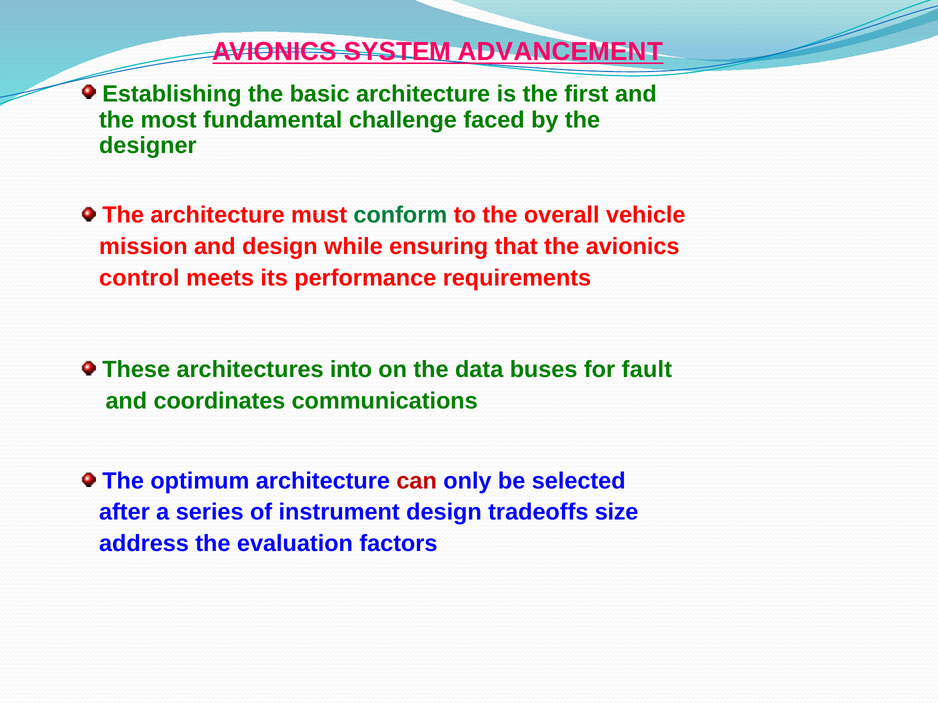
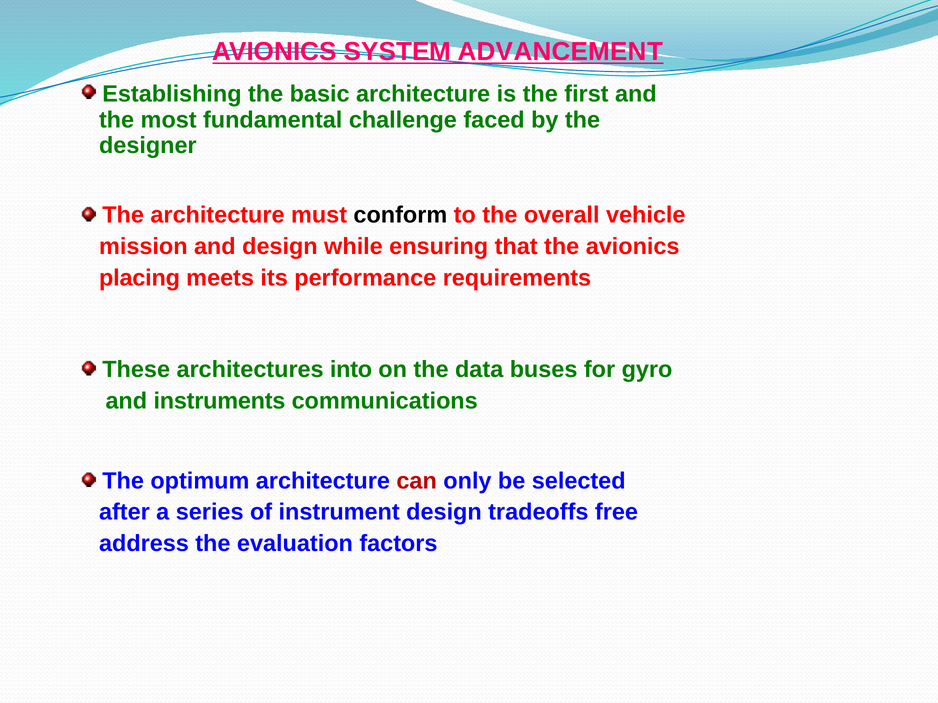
conform colour: green -> black
control: control -> placing
fault: fault -> gyro
coordinates: coordinates -> instruments
size: size -> free
